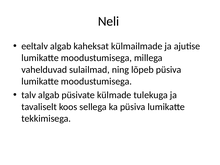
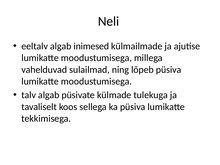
kaheksat: kaheksat -> inimesed
